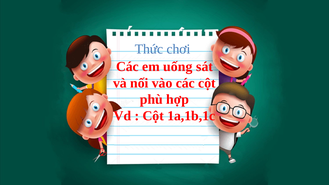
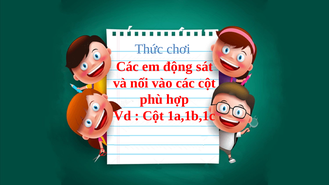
uống: uống -> động
